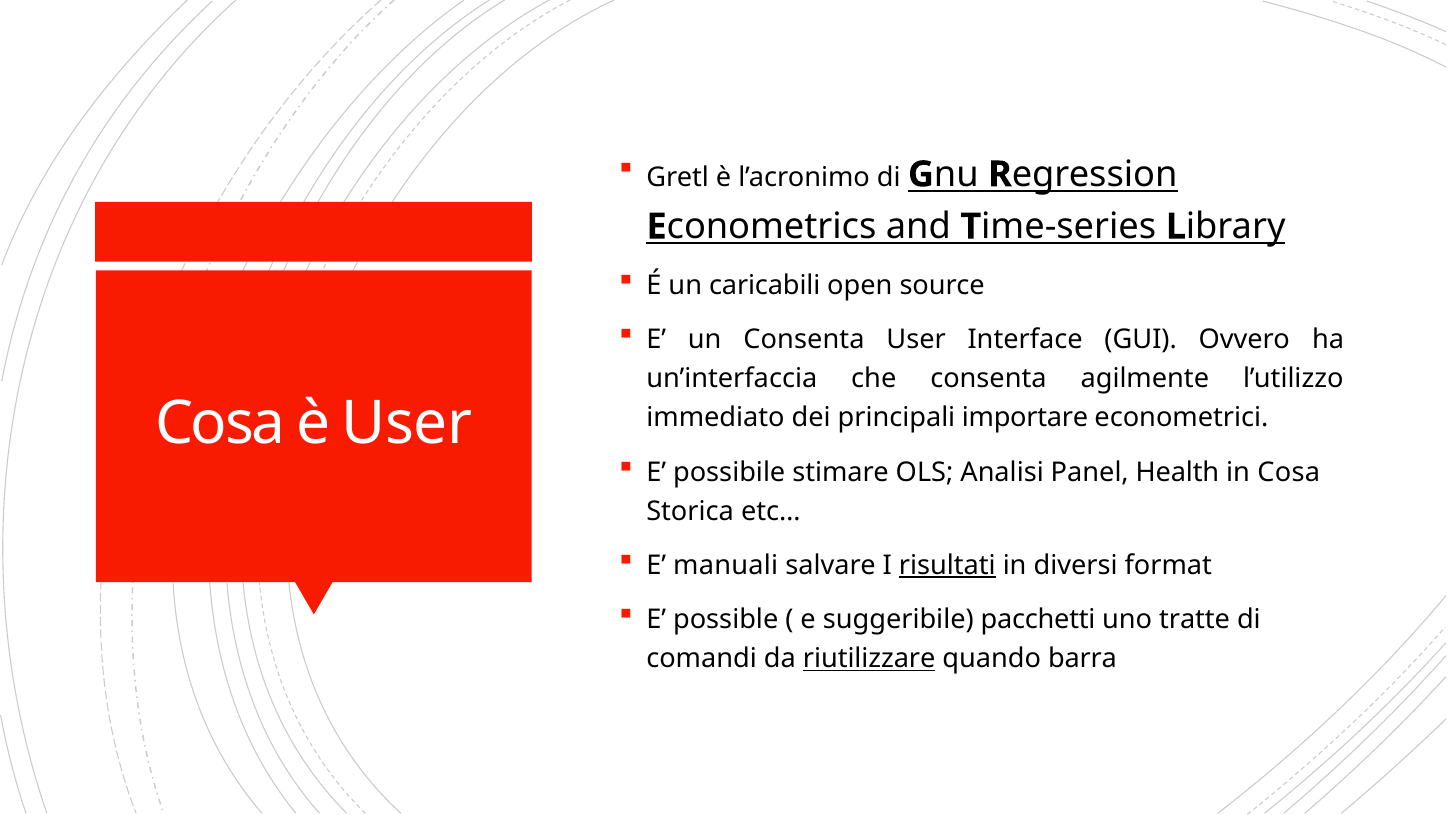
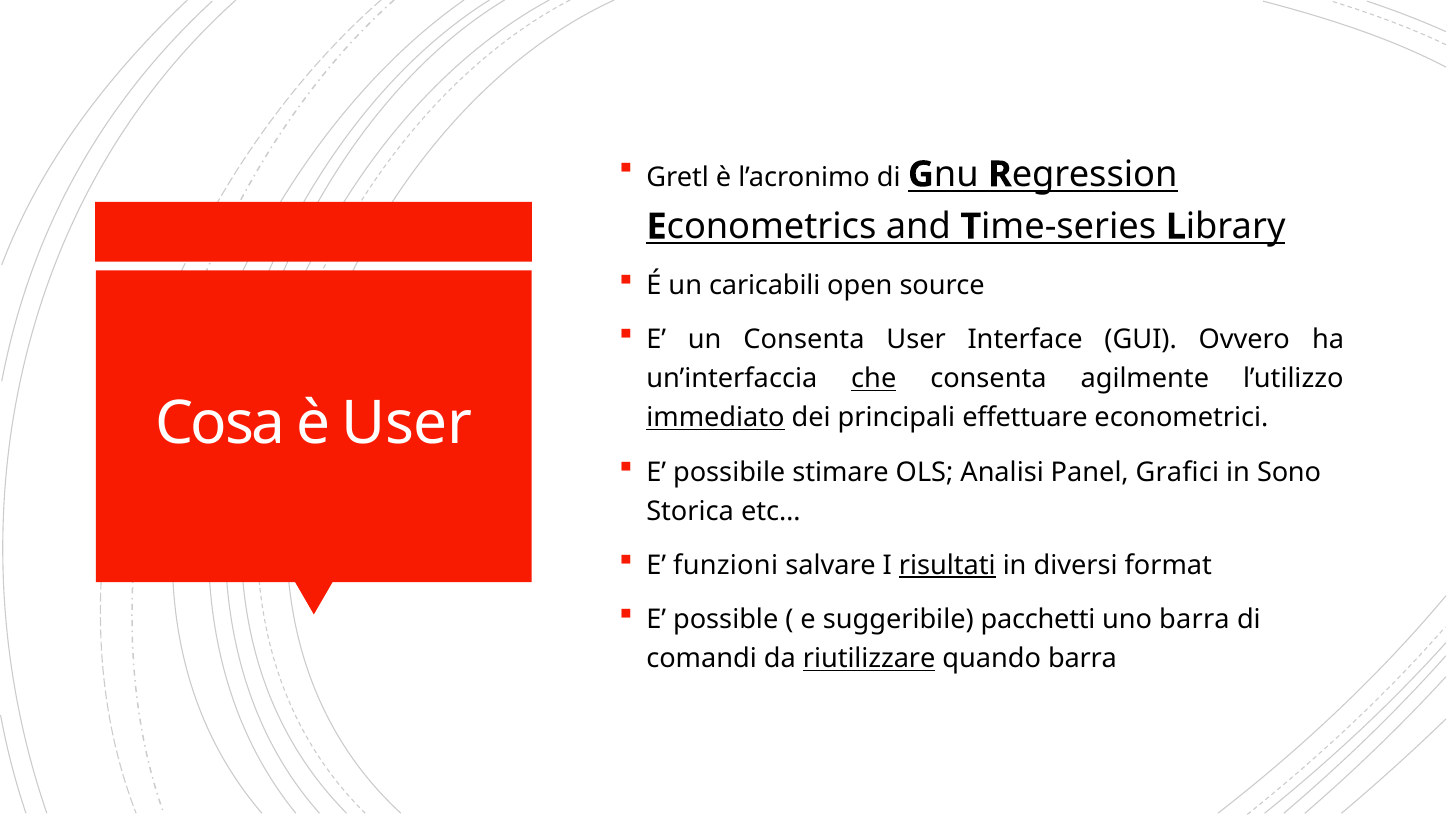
che underline: none -> present
immediato underline: none -> present
importare: importare -> effettuare
Health: Health -> Grafici
in Cosa: Cosa -> Sono
manuali: manuali -> funzioni
uno tratte: tratte -> barra
